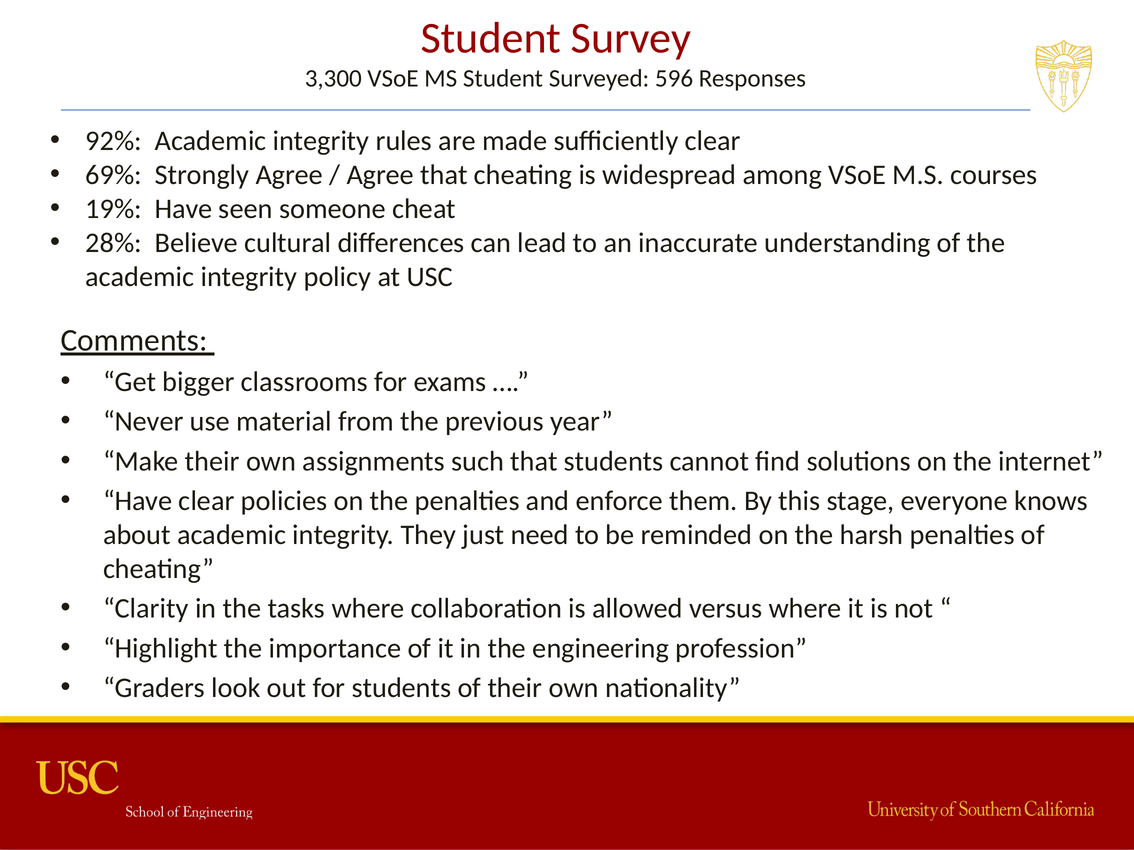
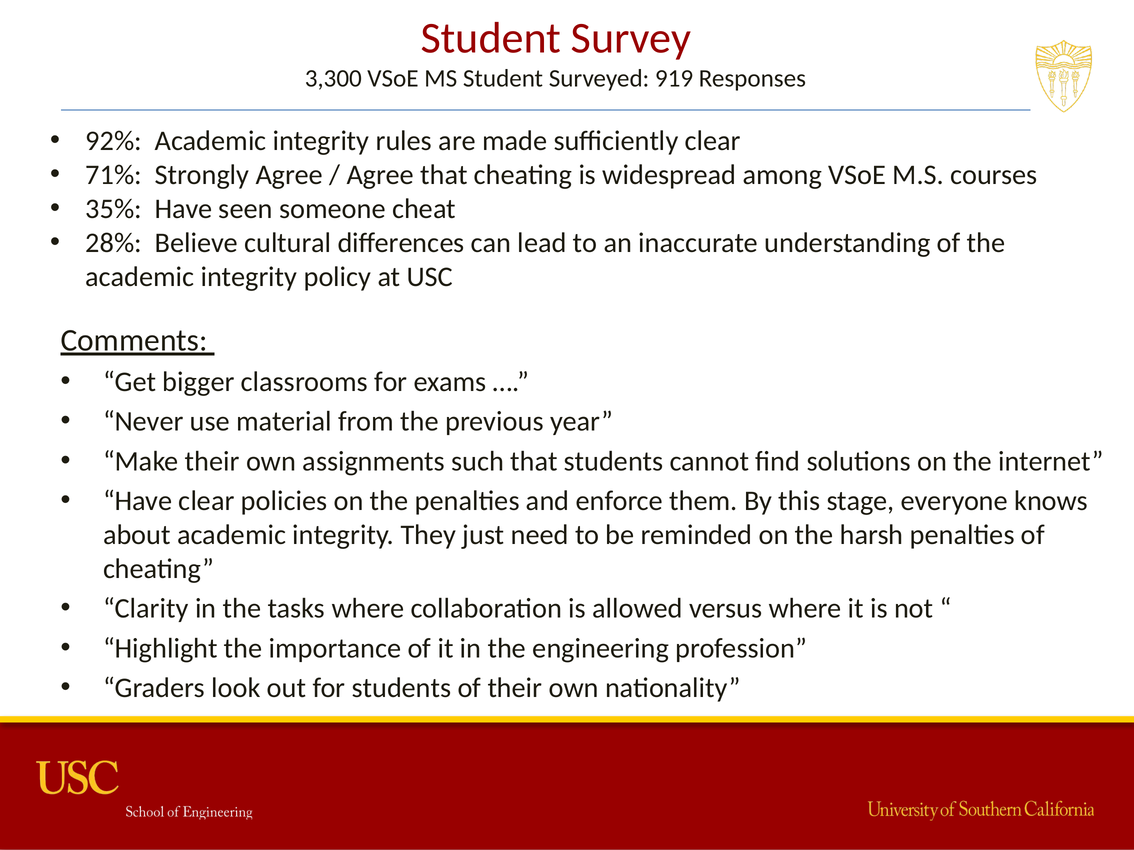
596: 596 -> 919
69%: 69% -> 71%
19%: 19% -> 35%
